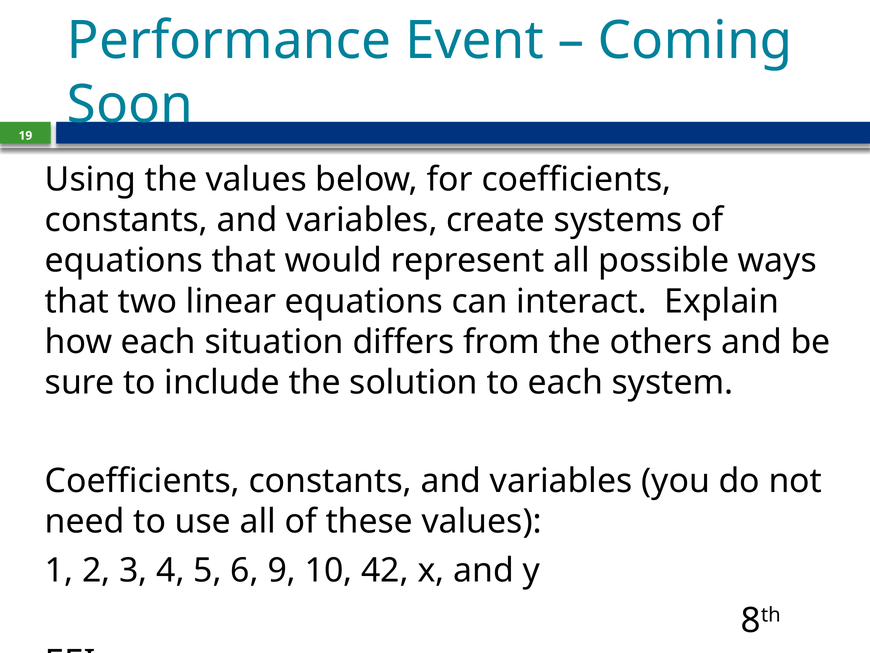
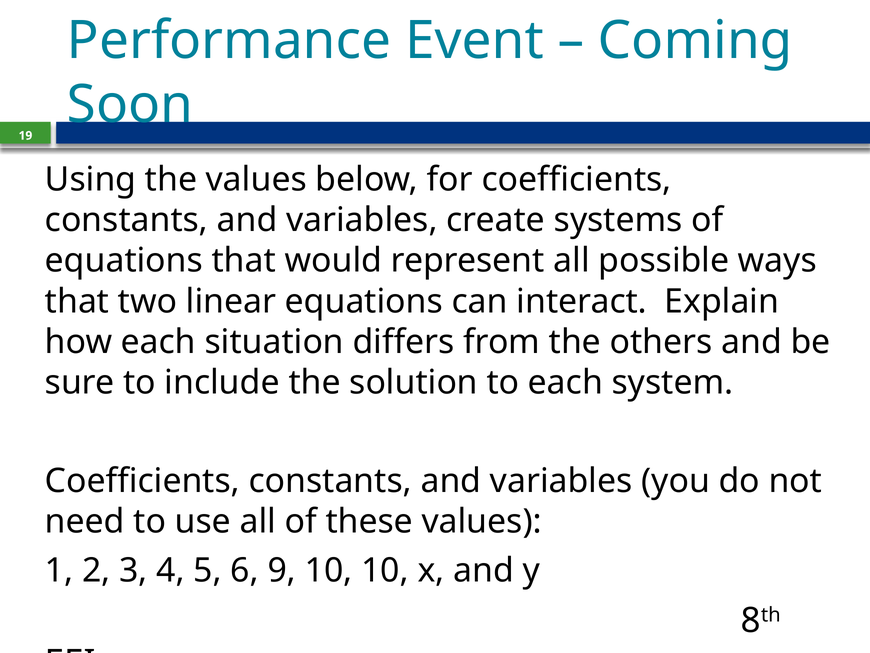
10 42: 42 -> 10
